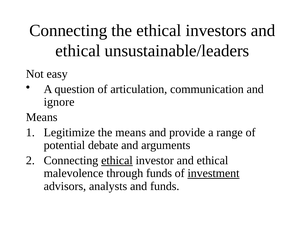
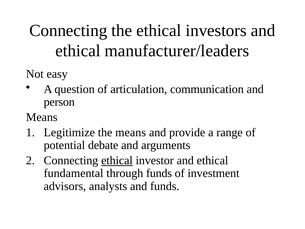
unsustainable/leaders: unsustainable/leaders -> manufacturer/leaders
ignore: ignore -> person
malevolence: malevolence -> fundamental
investment underline: present -> none
